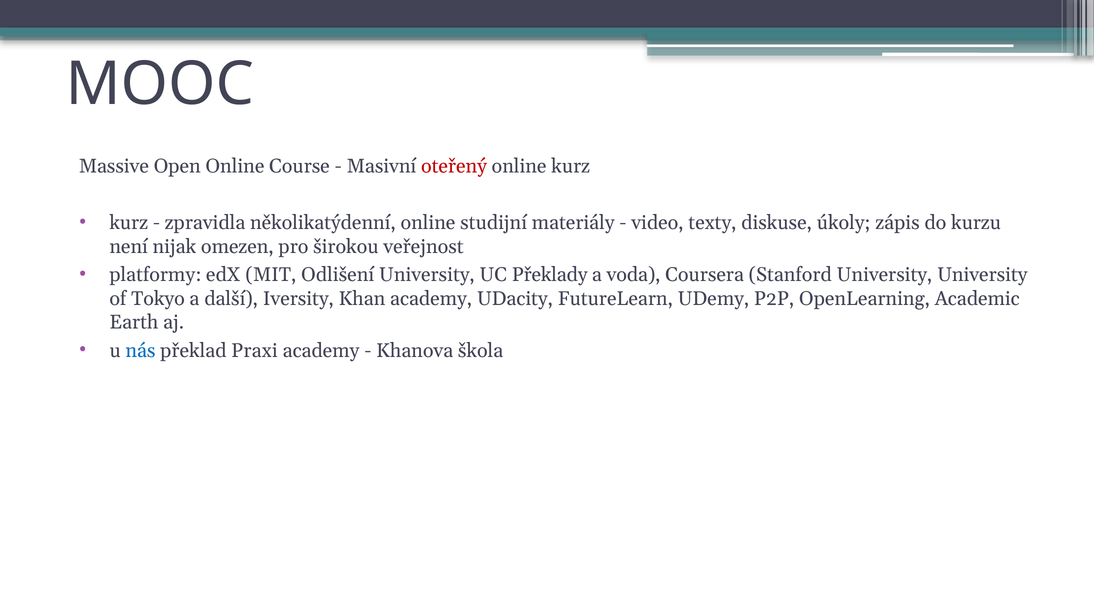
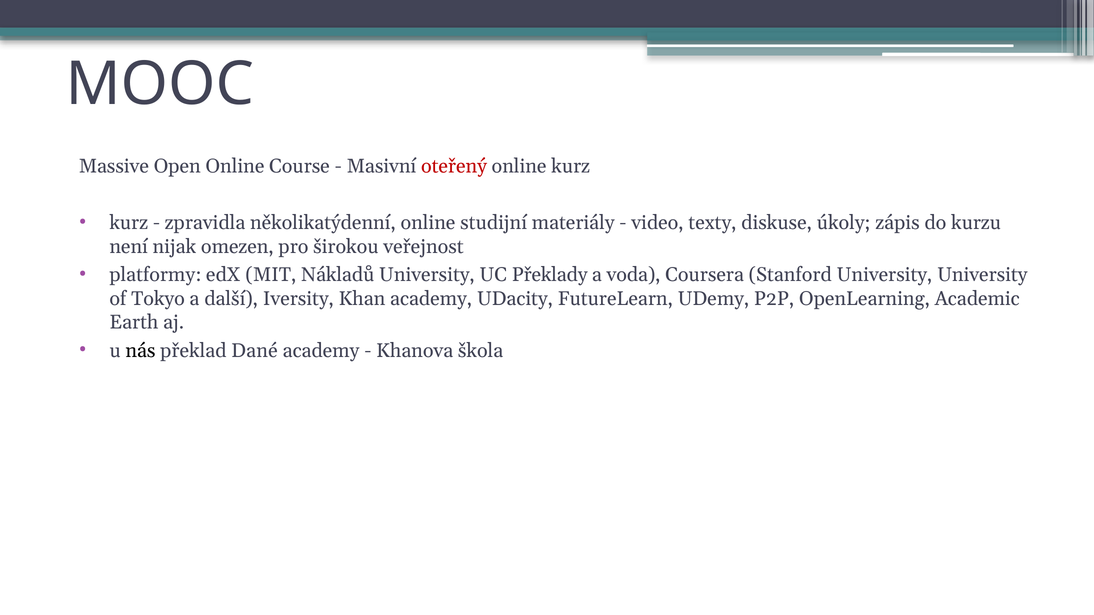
Odlišení: Odlišení -> Nákladů
nás colour: blue -> black
Praxi: Praxi -> Dané
